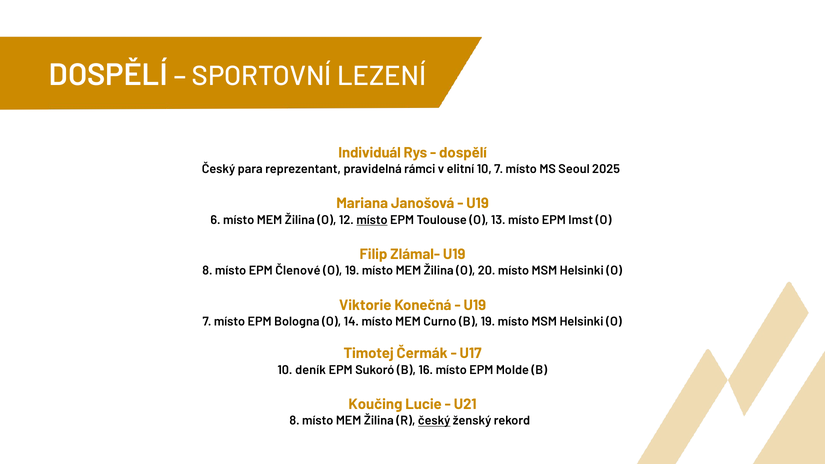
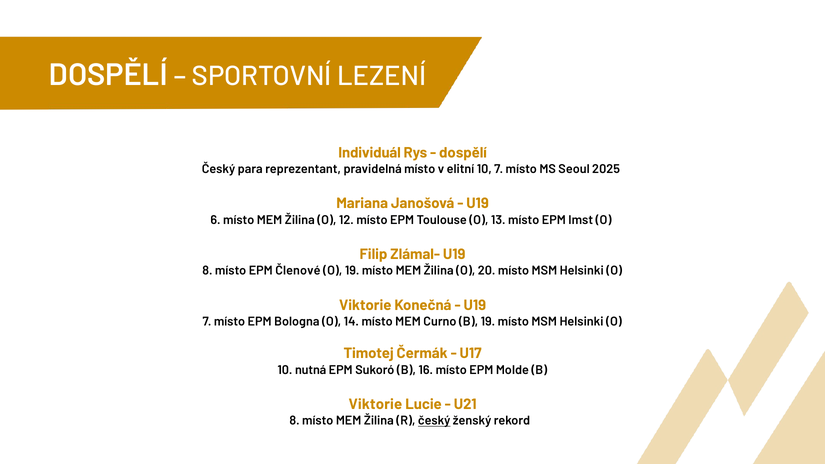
pravidelná rámci: rámci -> místo
místo at (372, 220) underline: present -> none
deník: deník -> nutná
Koučing at (375, 405): Koučing -> Viktorie
